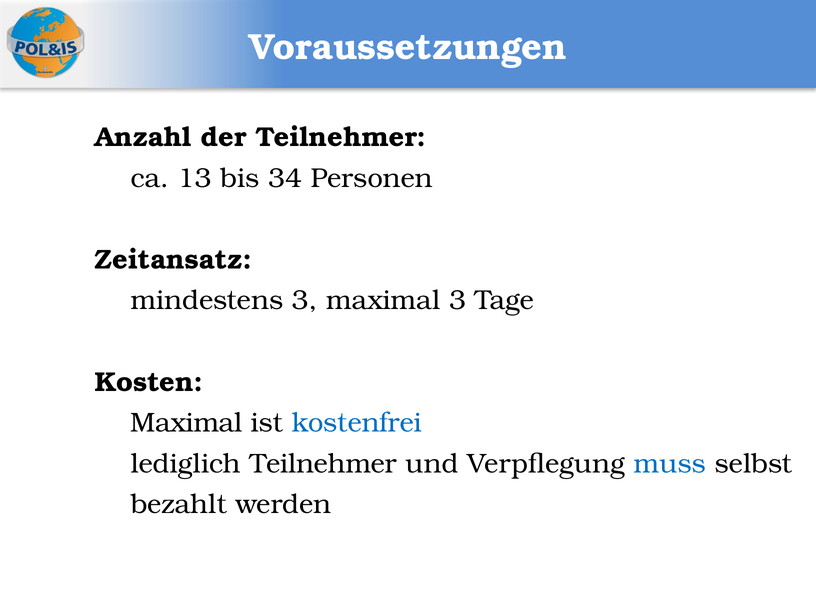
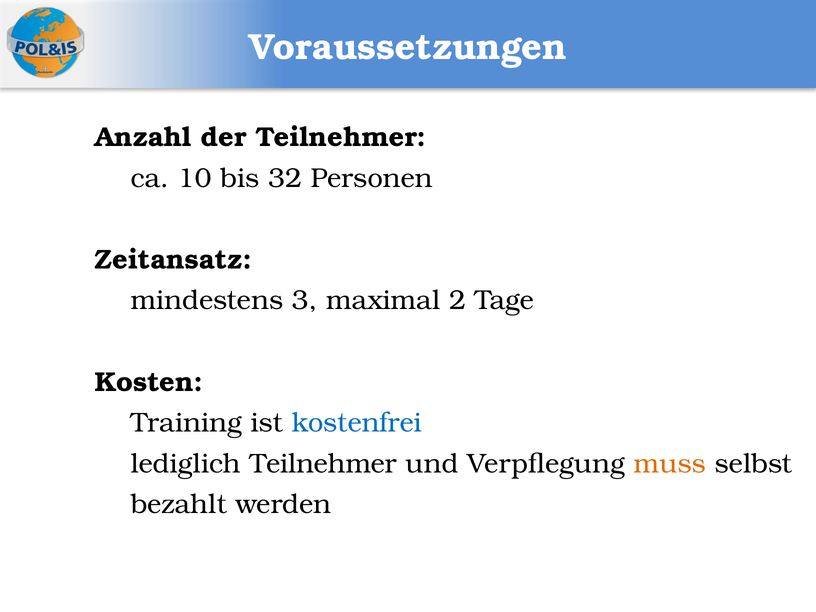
13: 13 -> 10
34: 34 -> 32
maximal 3: 3 -> 2
Maximal at (186, 423): Maximal -> Training
muss colour: blue -> orange
